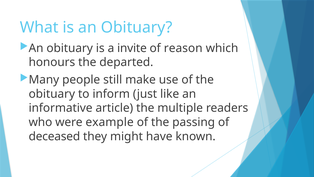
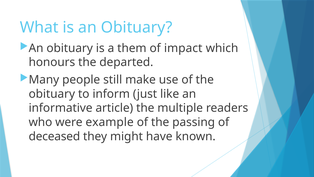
invite: invite -> them
reason: reason -> impact
